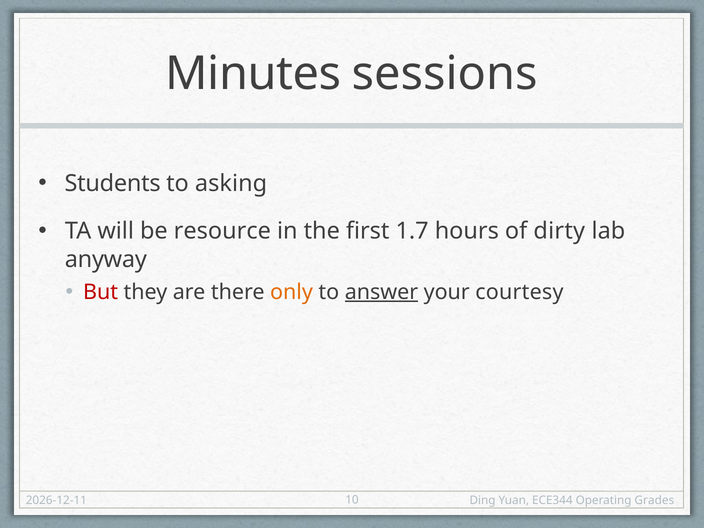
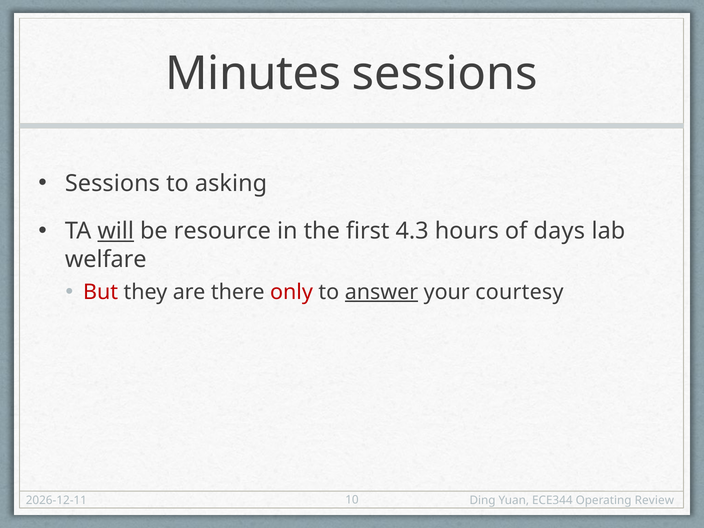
Students at (113, 184): Students -> Sessions
will underline: none -> present
1.7: 1.7 -> 4.3
dirty: dirty -> days
anyway: anyway -> welfare
only colour: orange -> red
Grades: Grades -> Review
